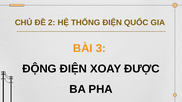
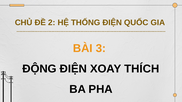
ĐƯỢC: ĐƯỢC -> THÍCH
